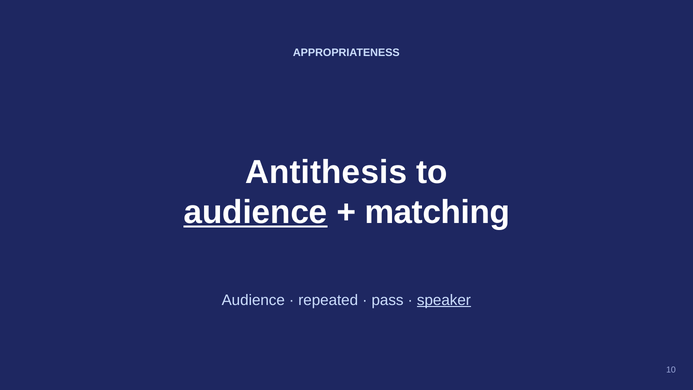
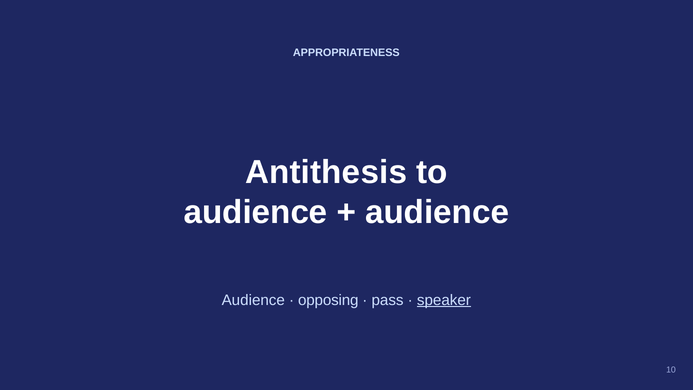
audience at (256, 212) underline: present -> none
matching at (437, 212): matching -> audience
repeated: repeated -> opposing
